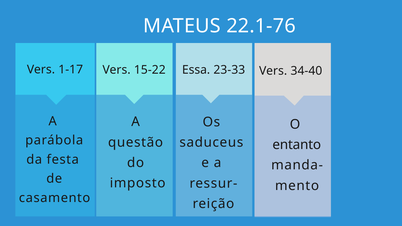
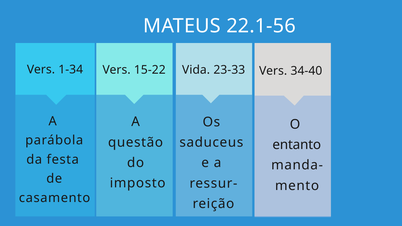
22.1-76: 22.1-76 -> 22.1-56
1-17: 1-17 -> 1-34
Essa: Essa -> Vida
